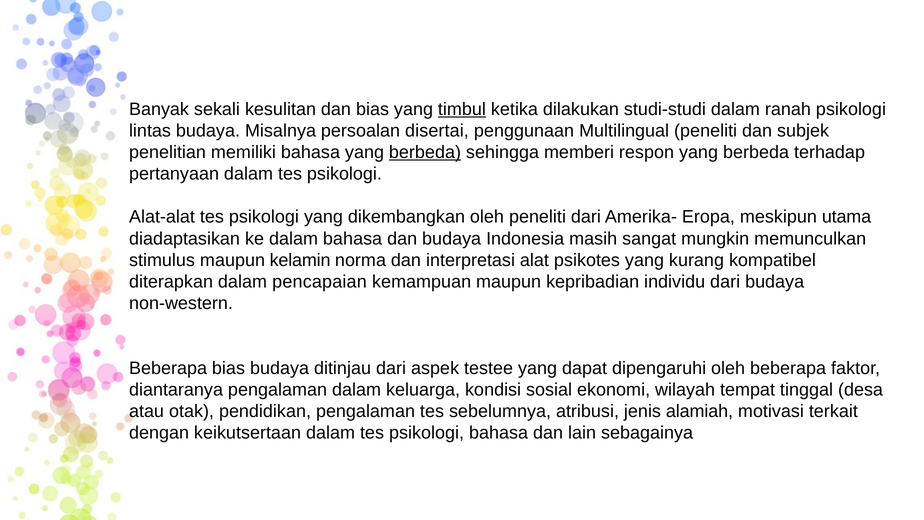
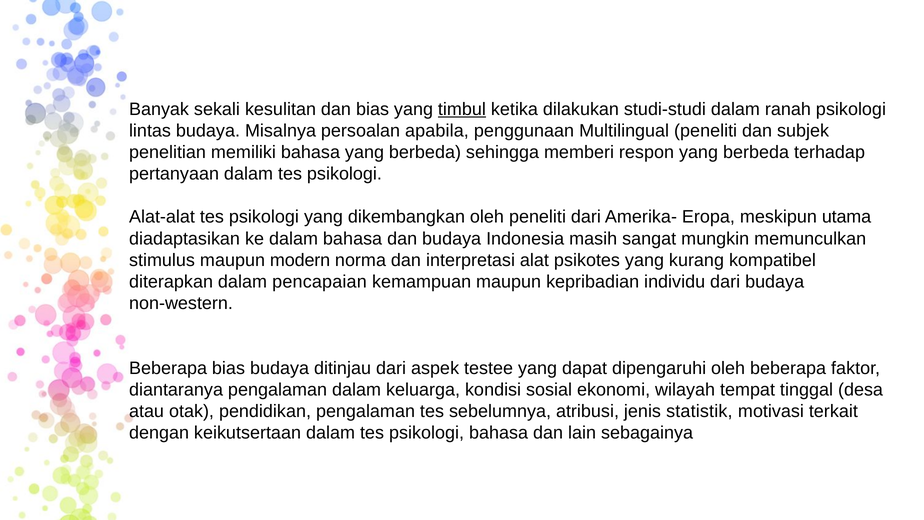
disertai: disertai -> apabila
berbeda at (425, 152) underline: present -> none
kelamin: kelamin -> modern
alamiah: alamiah -> statistik
